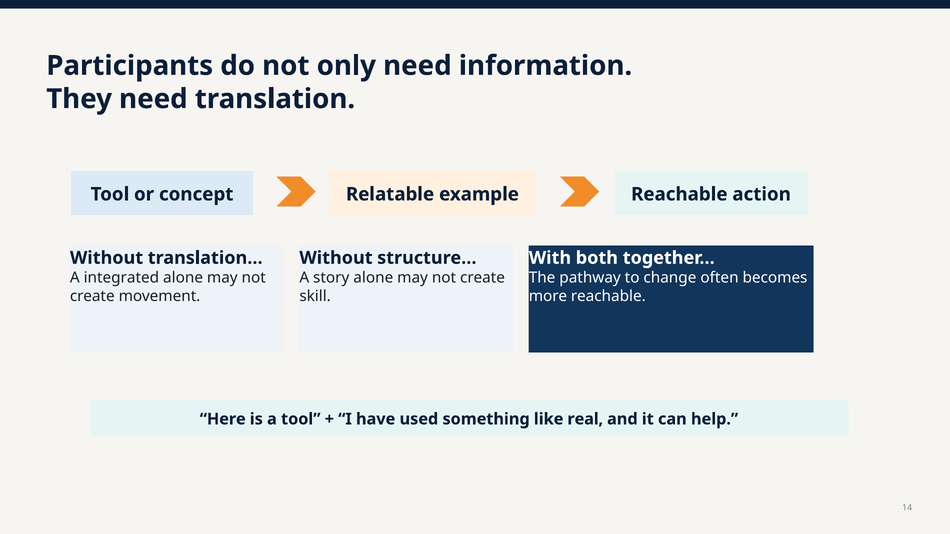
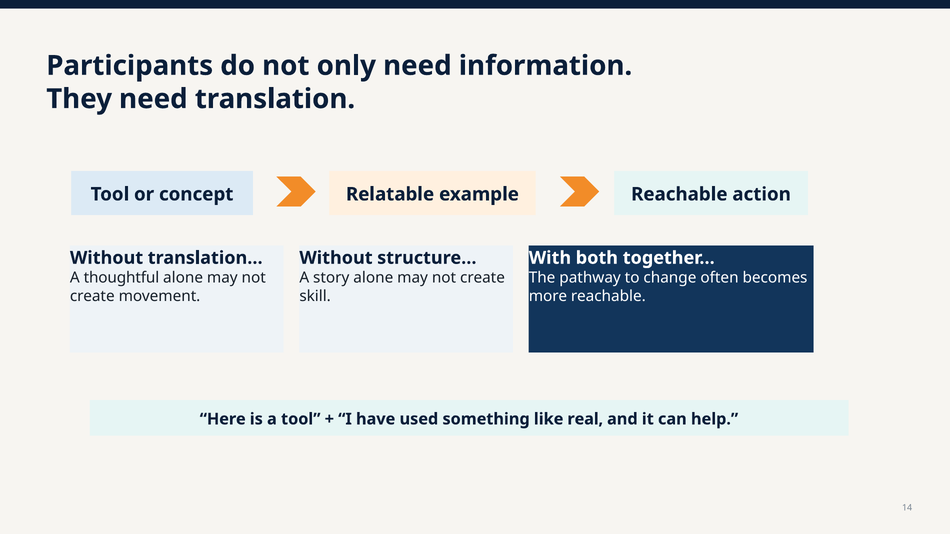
integrated: integrated -> thoughtful
